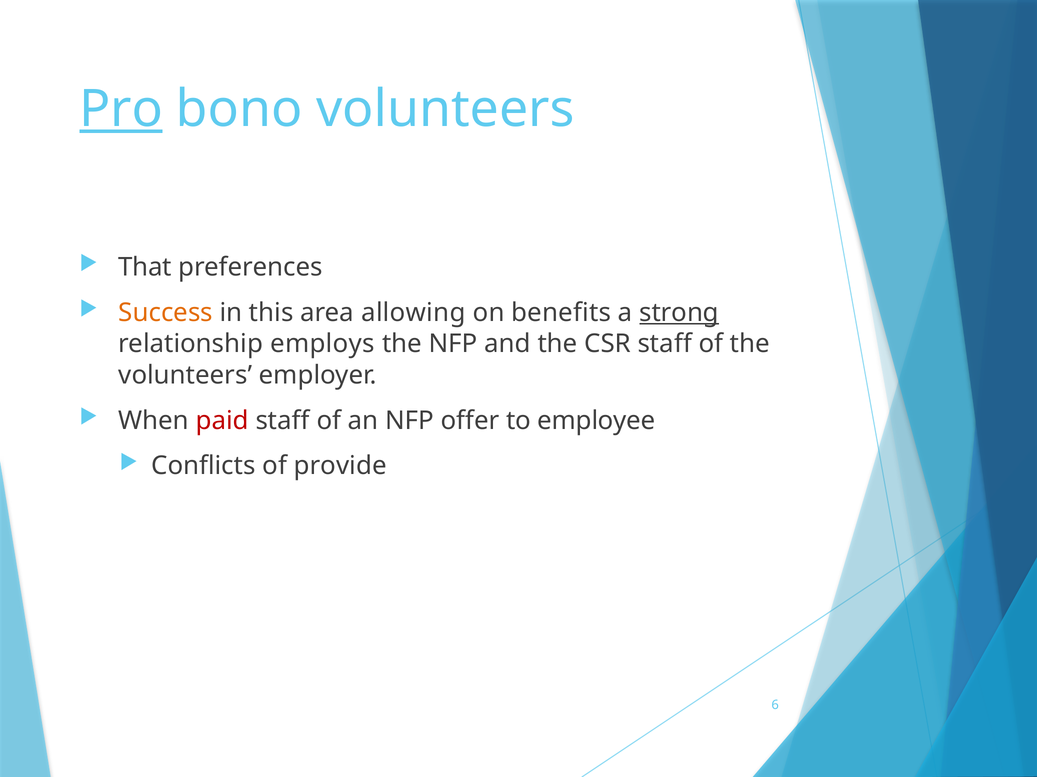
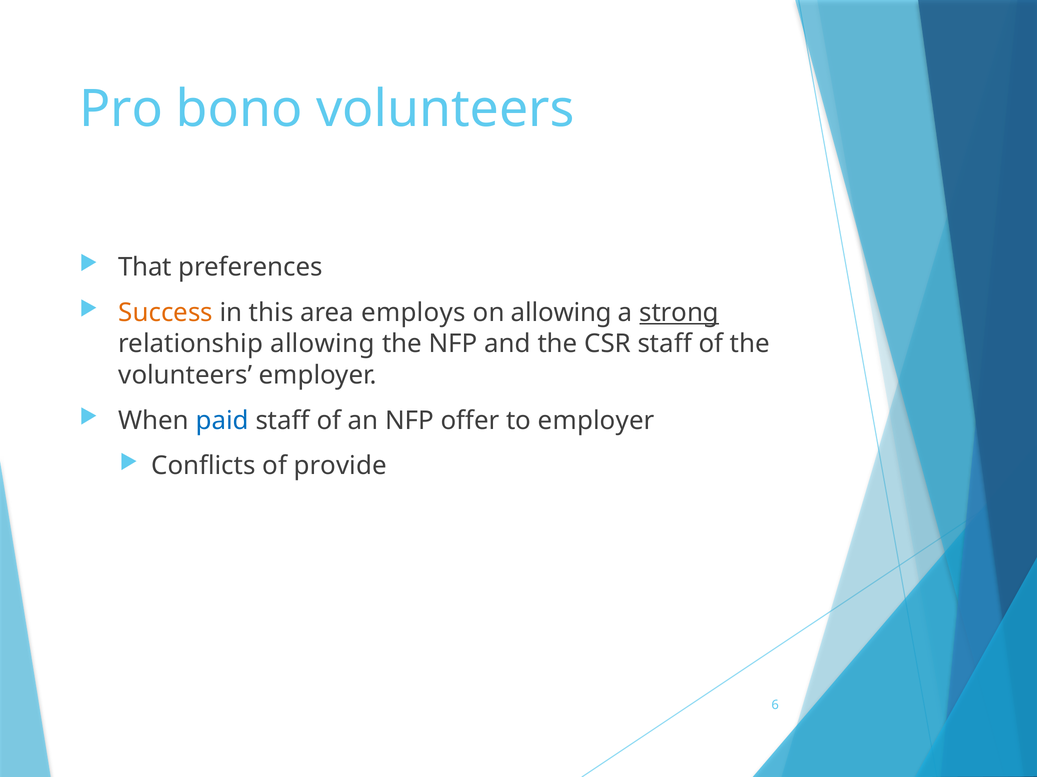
Pro underline: present -> none
allowing: allowing -> employs
on benefits: benefits -> allowing
relationship employs: employs -> allowing
paid colour: red -> blue
to employee: employee -> employer
